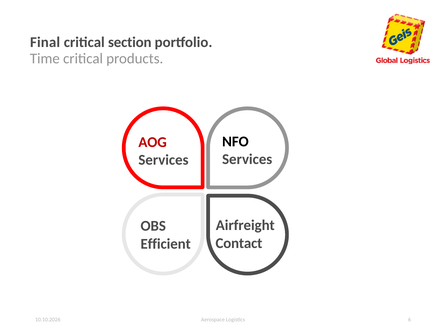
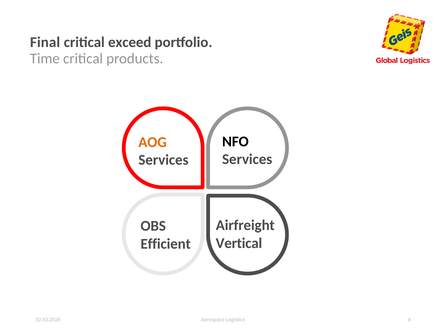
section: section -> exceed
AOG colour: red -> orange
Contact: Contact -> Vertical
